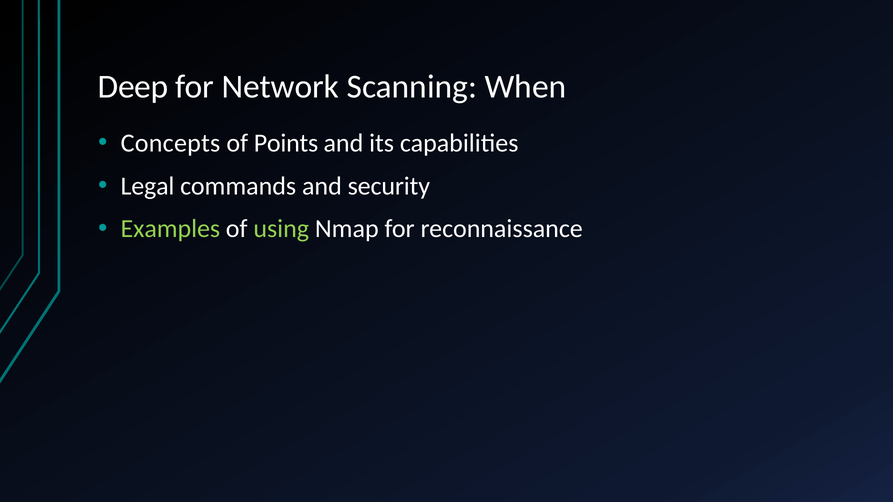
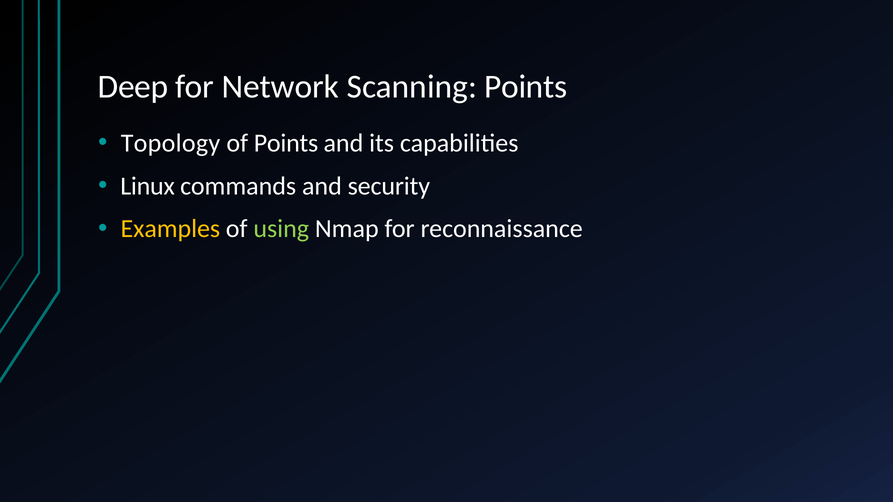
Scanning When: When -> Points
Concepts: Concepts -> Topology
Legal: Legal -> Linux
Examples colour: light green -> yellow
